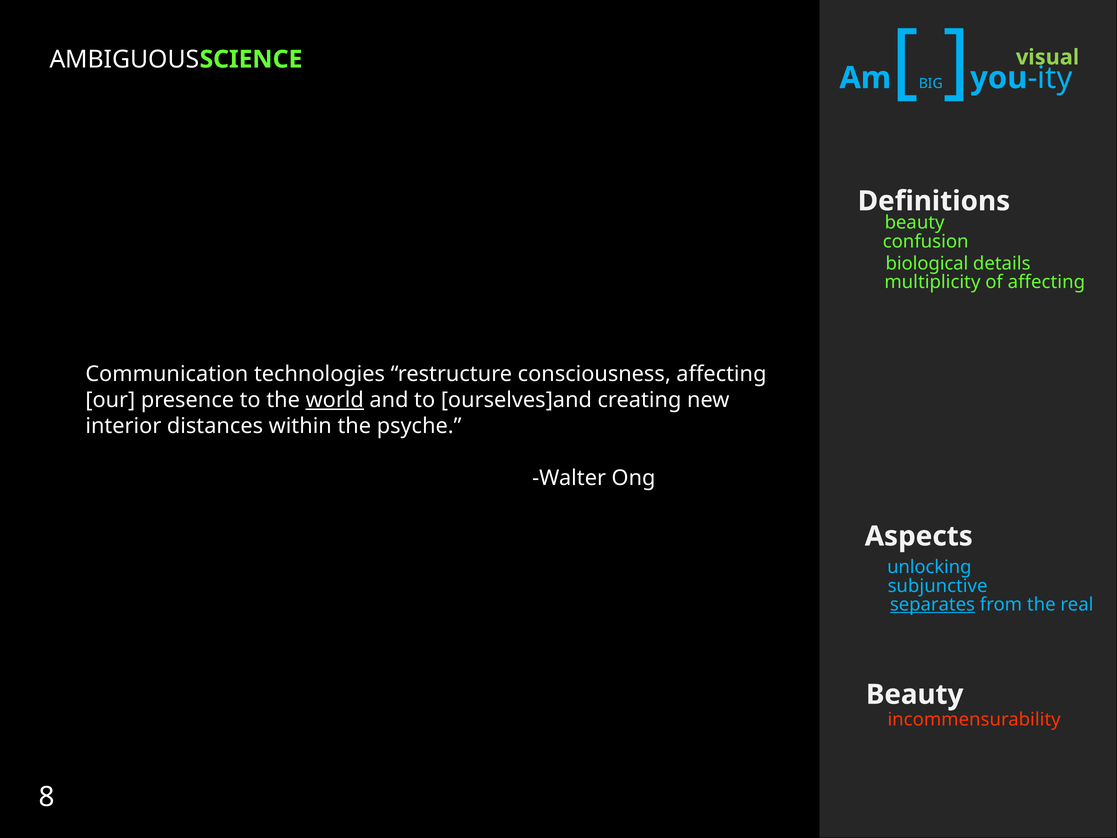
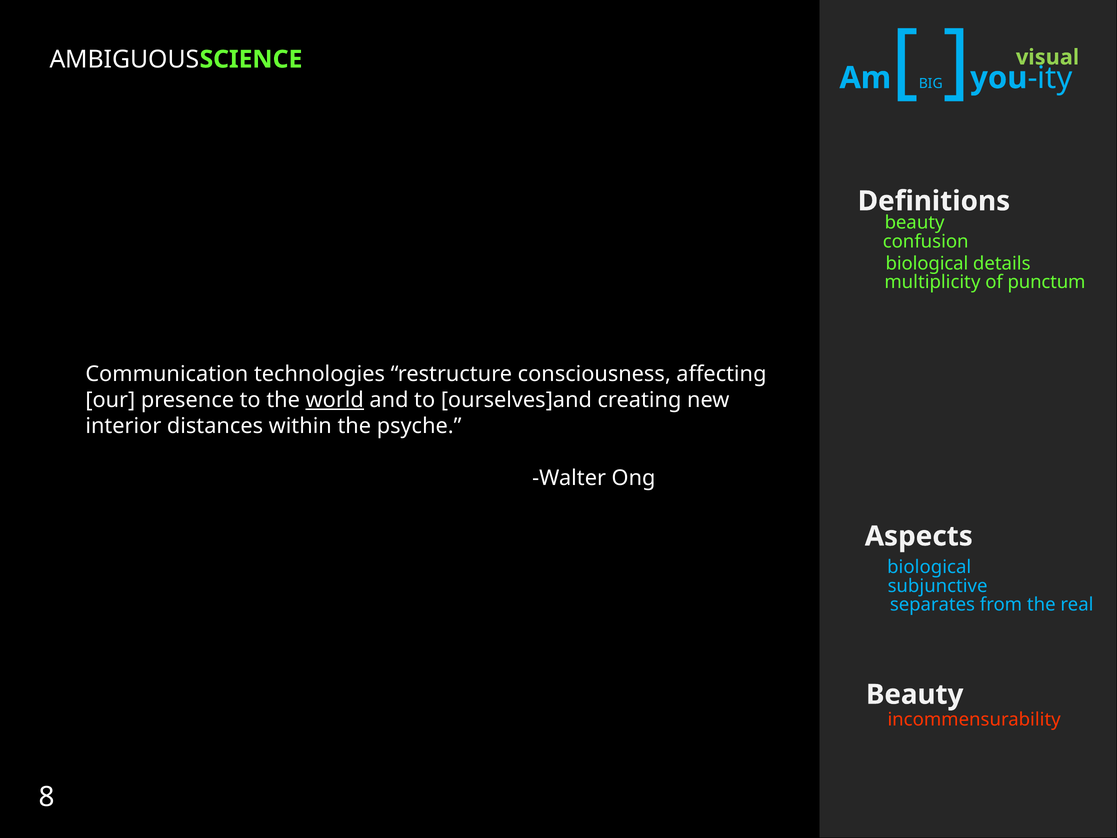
of affecting: affecting -> punctum
unlocking at (929, 567): unlocking -> biological
separates underline: present -> none
